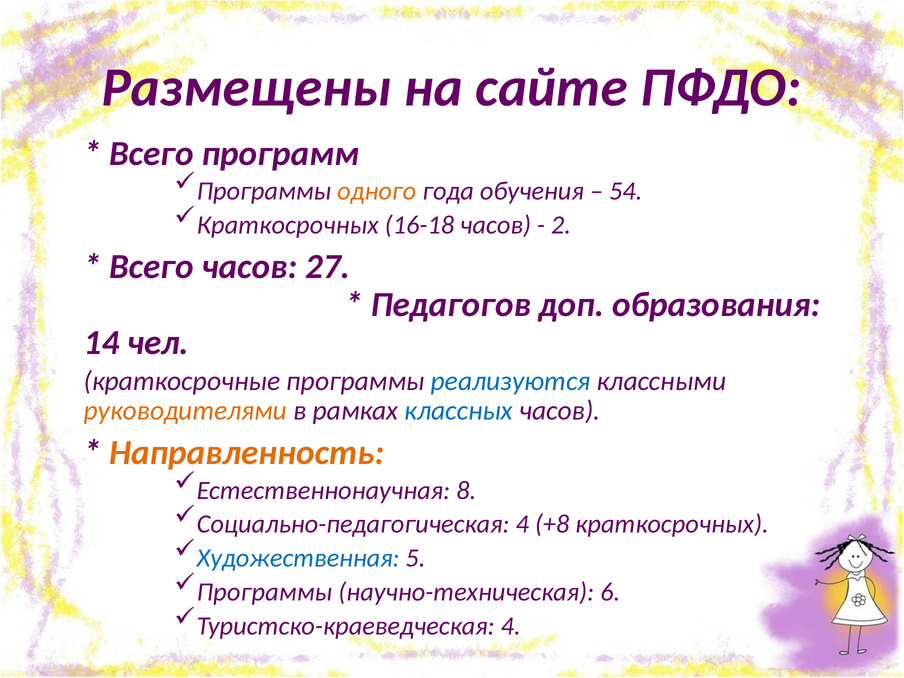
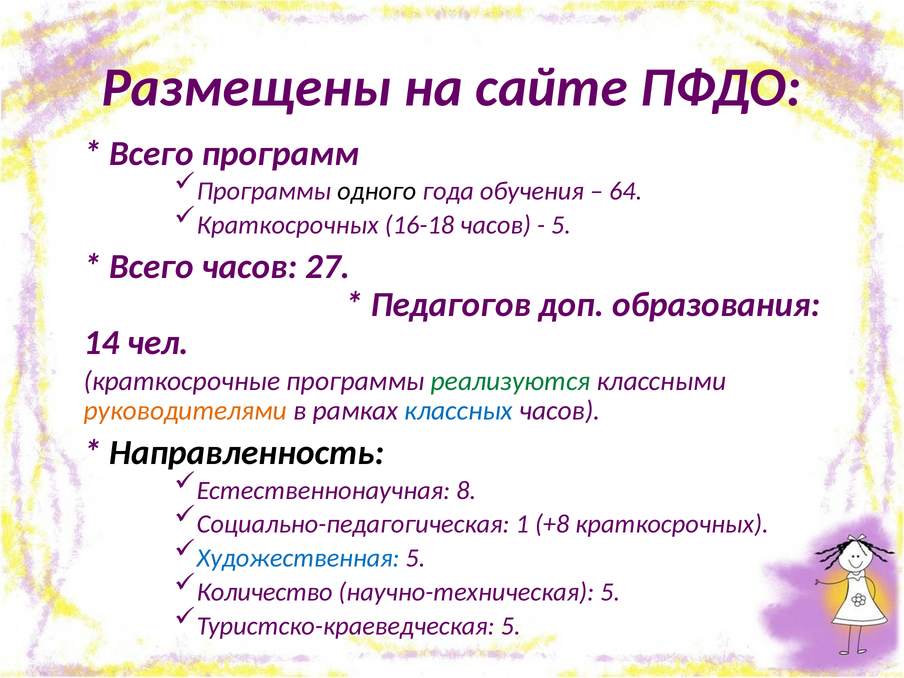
одного colour: orange -> black
54: 54 -> 64
2 at (561, 225): 2 -> 5
реализуются colour: blue -> green
Направленность colour: orange -> black
Социально-педагогическая 4: 4 -> 1
Программы at (265, 592): Программы -> Количество
научно-техническая 6: 6 -> 5
Туристско-краеведческая 4: 4 -> 5
